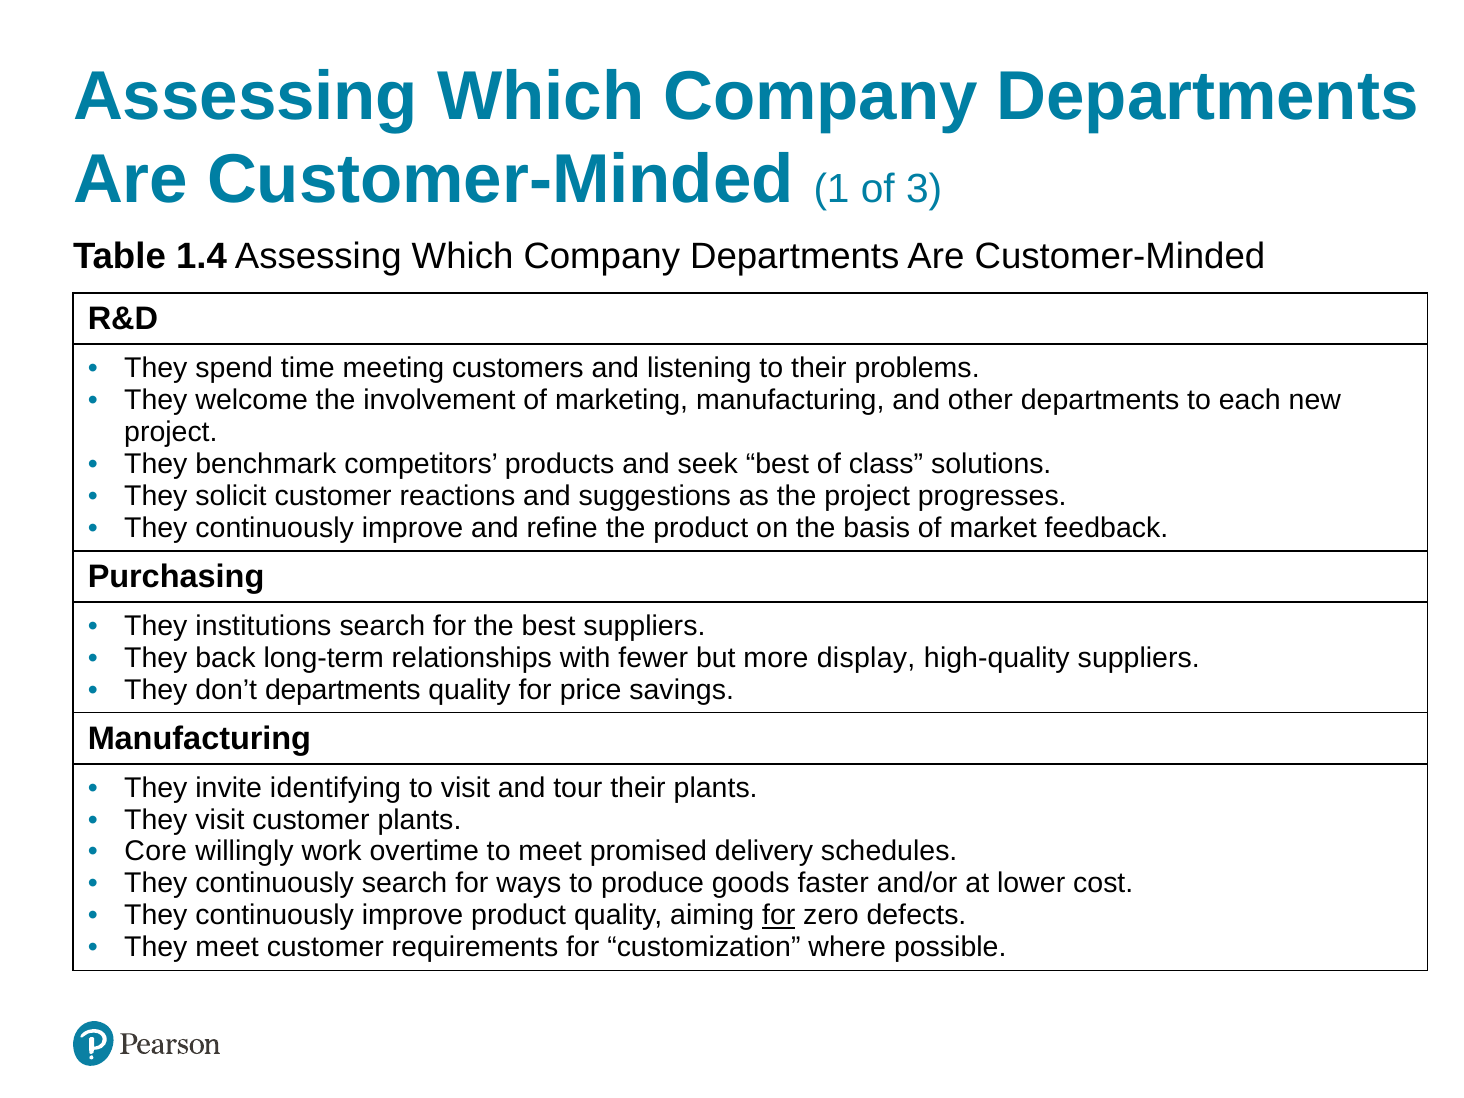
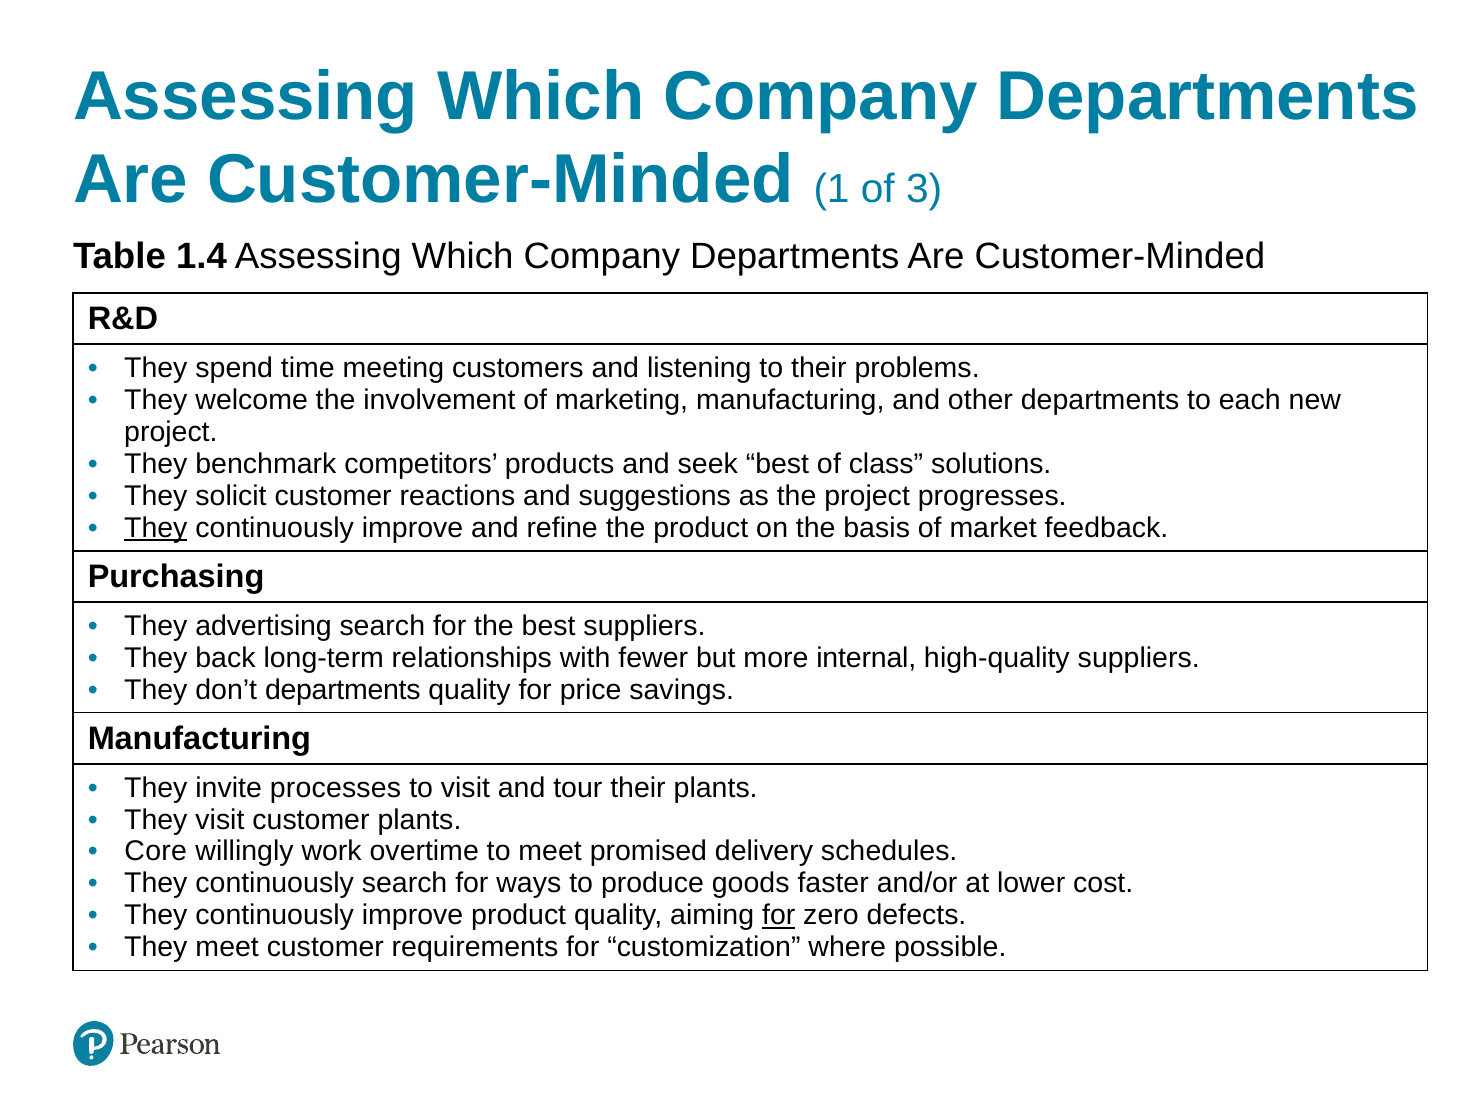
They at (156, 528) underline: none -> present
institutions: institutions -> advertising
display: display -> internal
identifying: identifying -> processes
